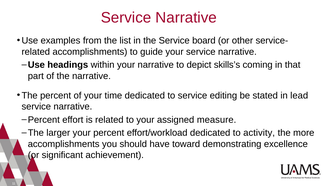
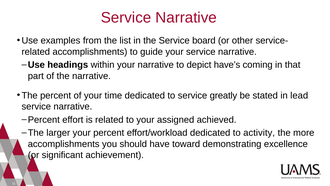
skills’s: skills’s -> have’s
editing: editing -> greatly
measure: measure -> achieved
